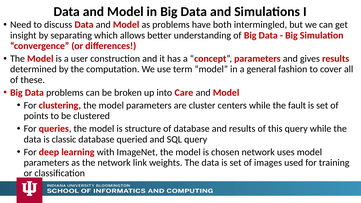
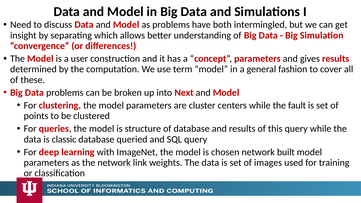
Care: Care -> Next
uses: uses -> built
